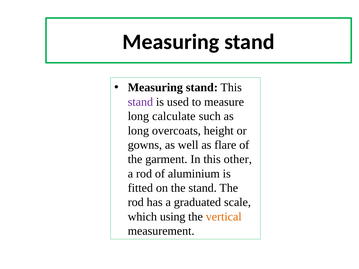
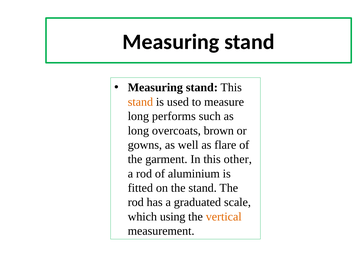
stand at (140, 102) colour: purple -> orange
calculate: calculate -> performs
height: height -> brown
